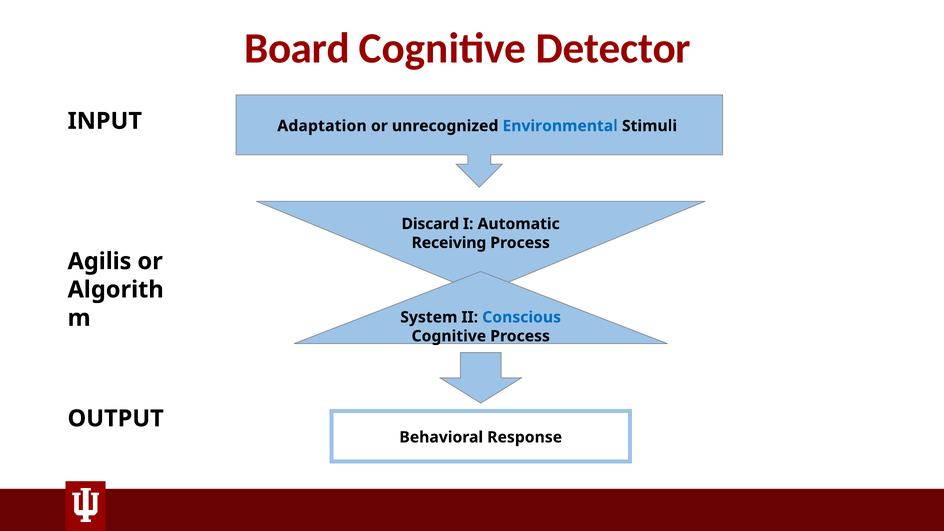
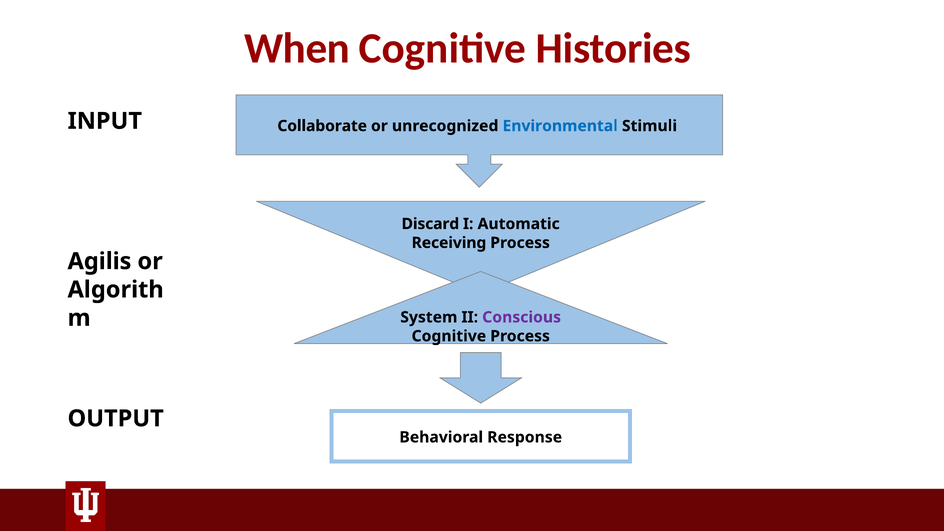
Board: Board -> When
Detector: Detector -> Histories
Adaptation: Adaptation -> Collaborate
Conscious colour: blue -> purple
